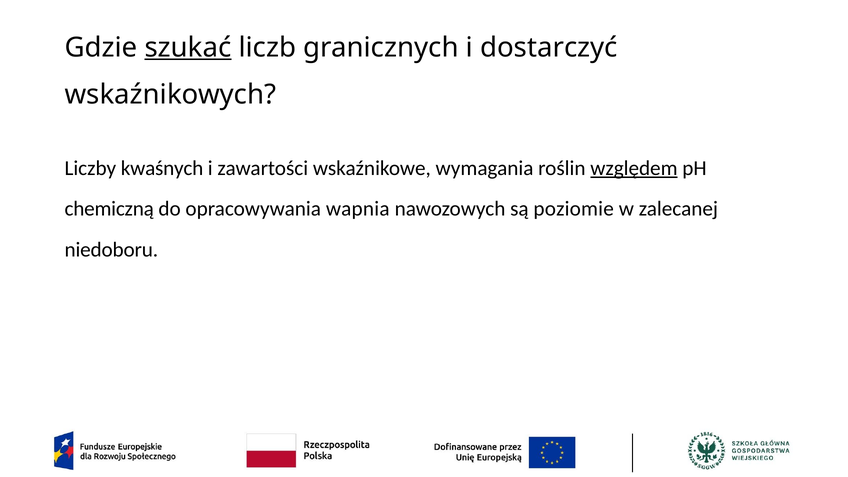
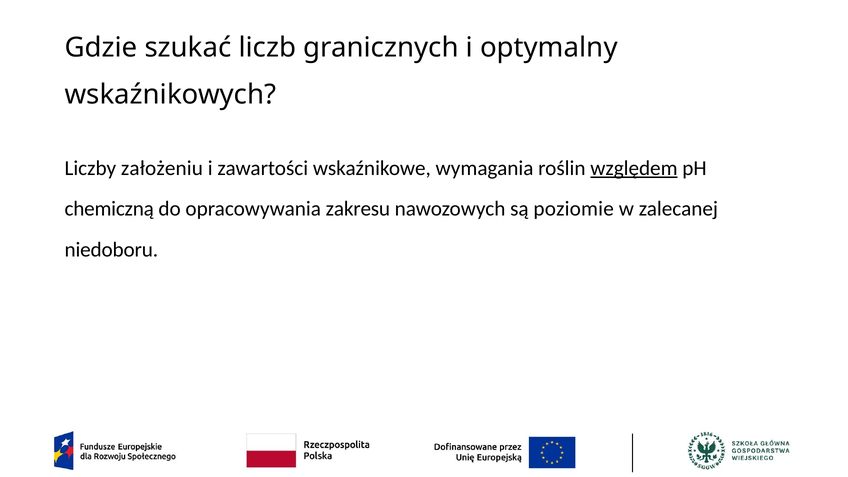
szukać underline: present -> none
dostarczyć: dostarczyć -> optymalny
kwaśnych: kwaśnych -> założeniu
wapnia: wapnia -> zakresu
